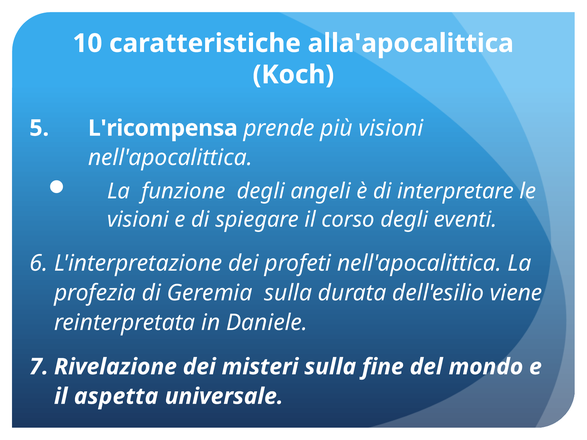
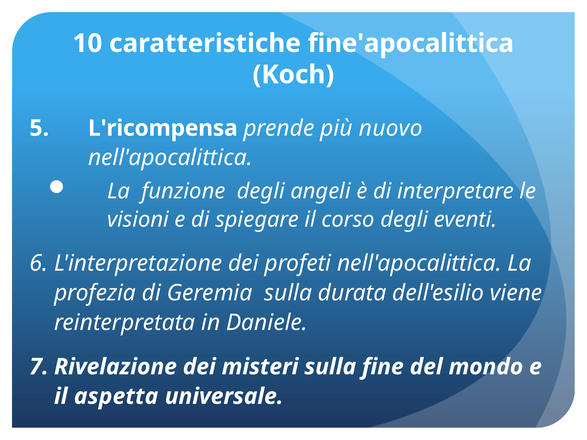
alla'apocalittica: alla'apocalittica -> fine'apocalittica
più visioni: visioni -> nuovo
